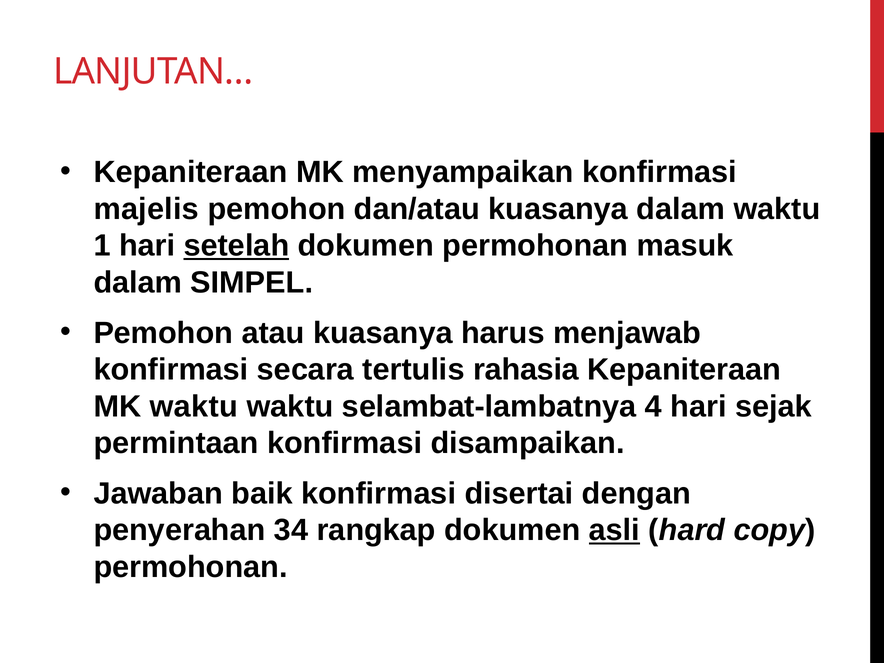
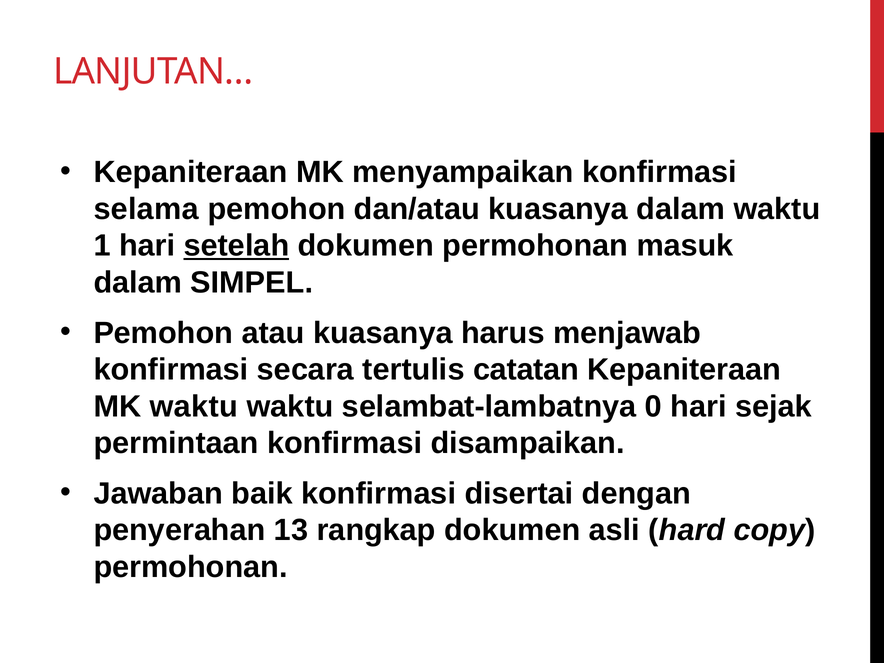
majelis: majelis -> selama
rahasia: rahasia -> catatan
4: 4 -> 0
34: 34 -> 13
asli underline: present -> none
